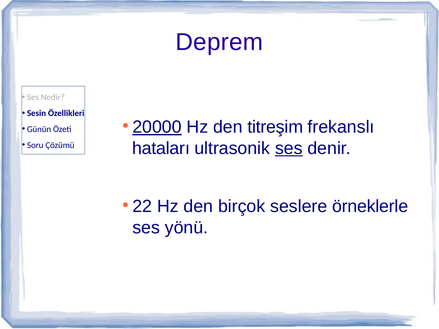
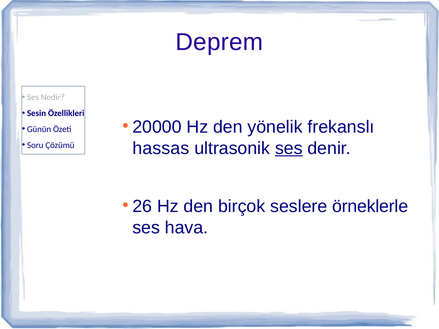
20000 underline: present -> none
titreşim: titreşim -> yönelik
hataları: hataları -> hassas
22: 22 -> 26
yönü: yönü -> hava
